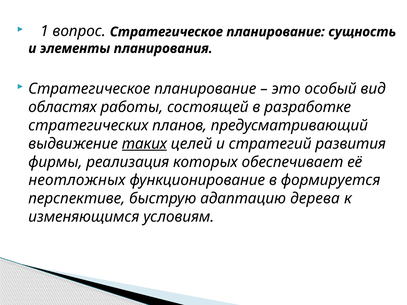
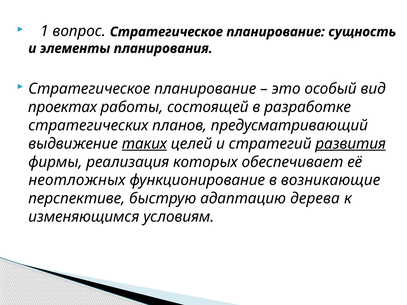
областях: областях -> проектах
развития underline: none -> present
формируется: формируется -> возникающие
